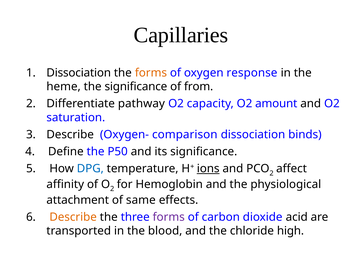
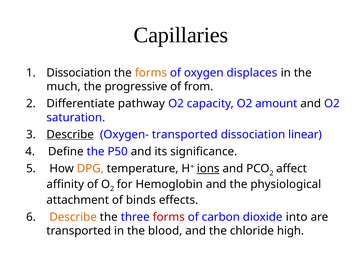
response: response -> displaces
heme: heme -> much
the significance: significance -> progressive
Describe at (70, 135) underline: none -> present
Oxygen- comparison: comparison -> transported
binds: binds -> linear
DPG colour: blue -> orange
same: same -> binds
forms at (169, 217) colour: purple -> red
acid: acid -> into
